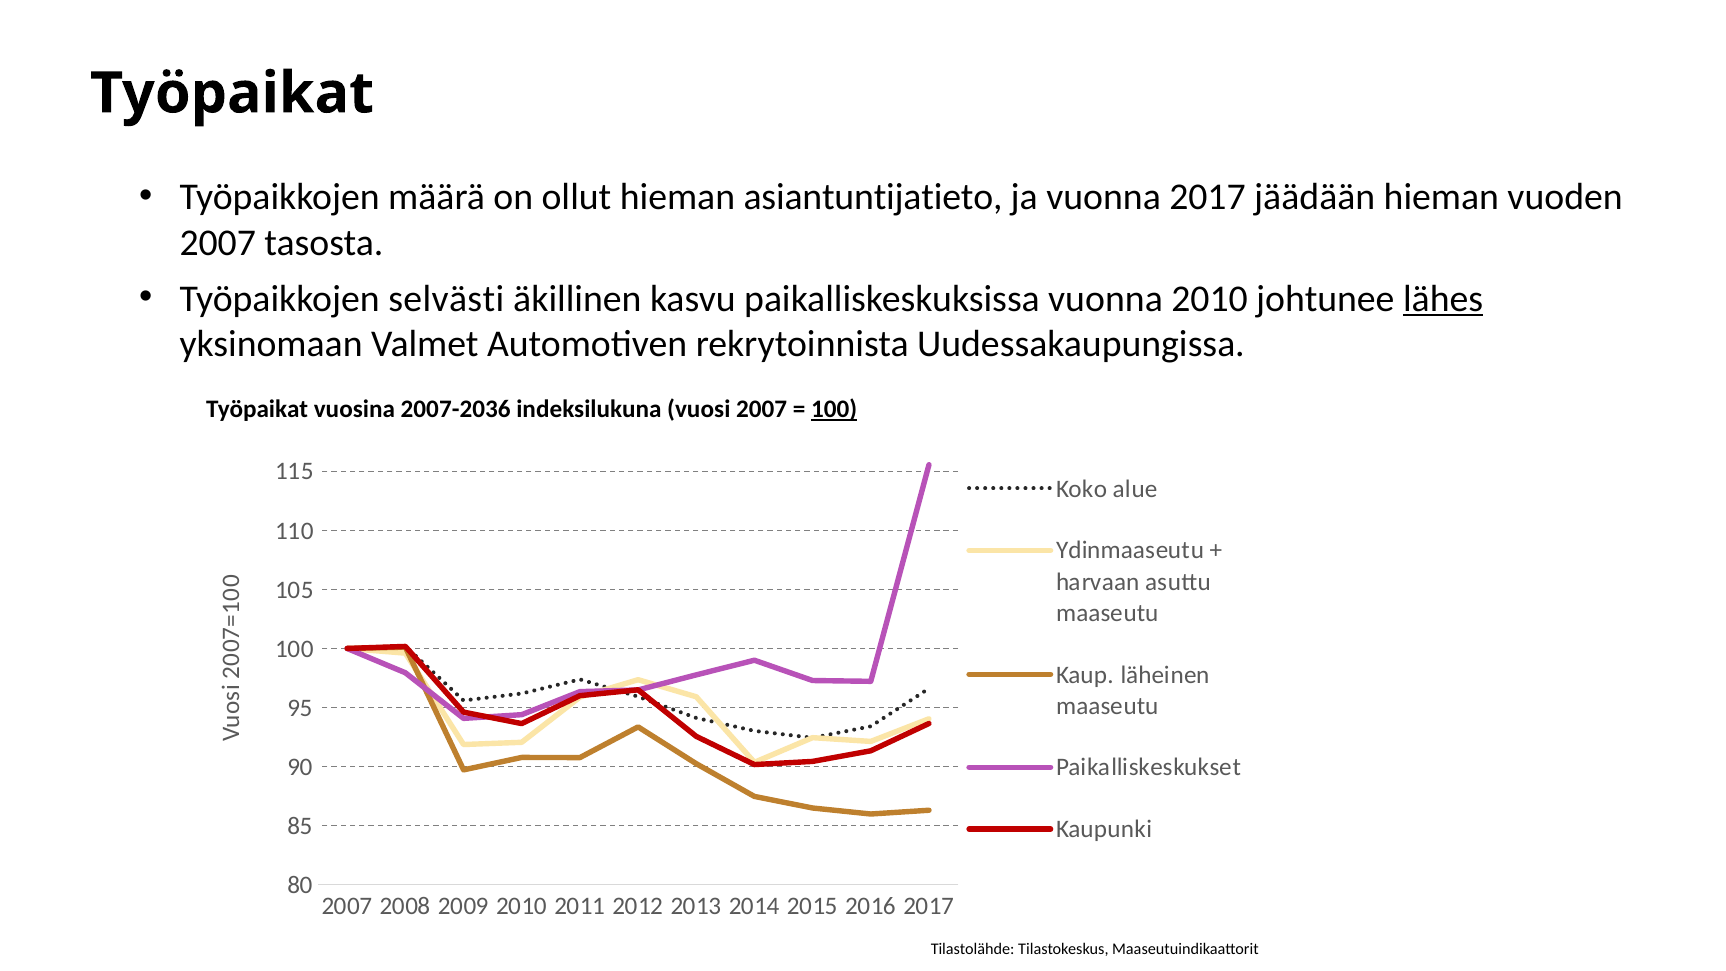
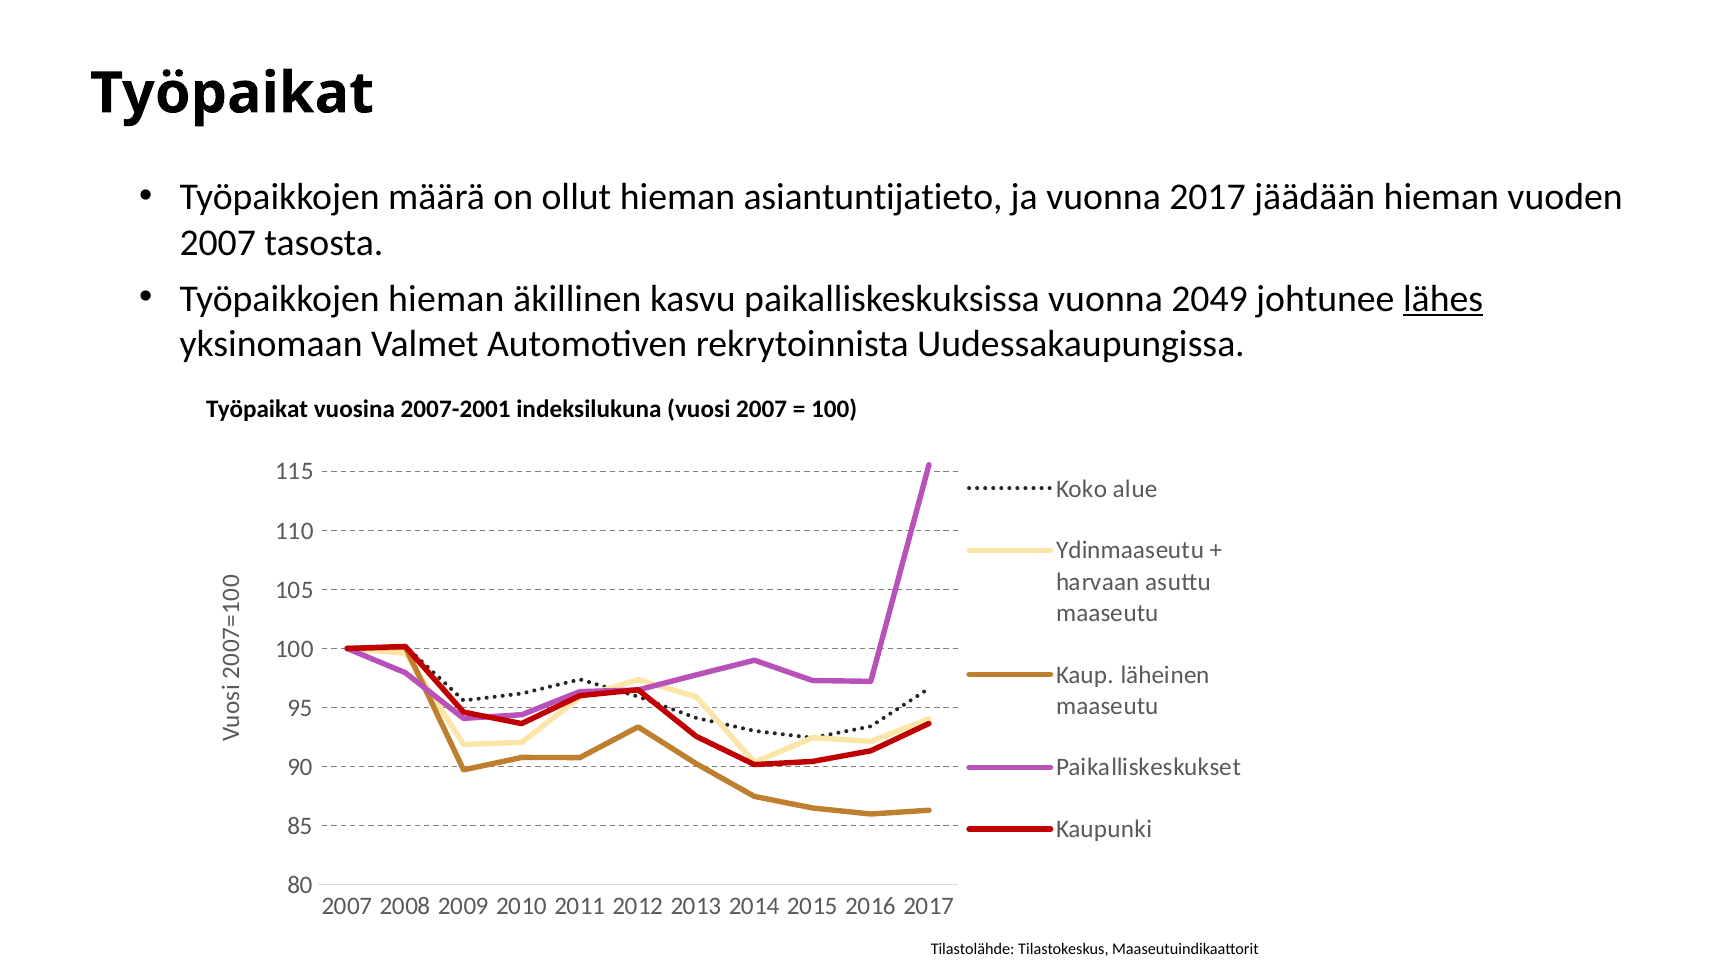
Työpaikkojen selvästi: selvästi -> hieman
vuonna 2010: 2010 -> 2049
2007-2036: 2007-2036 -> 2007-2001
100 at (834, 409) underline: present -> none
